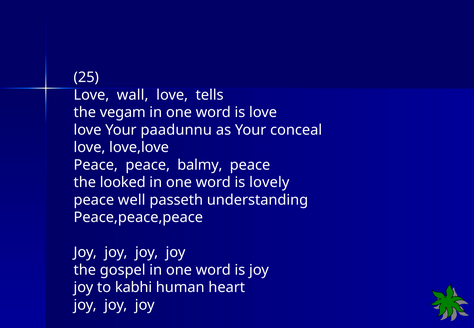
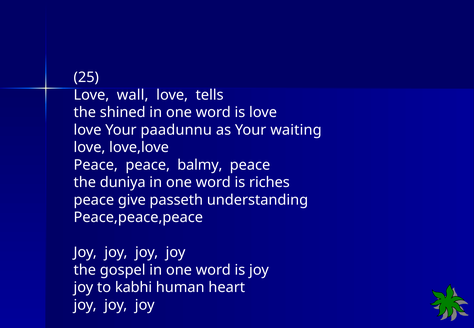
vegam: vegam -> shined
conceal: conceal -> waiting
looked: looked -> duniya
lovely: lovely -> riches
well: well -> give
